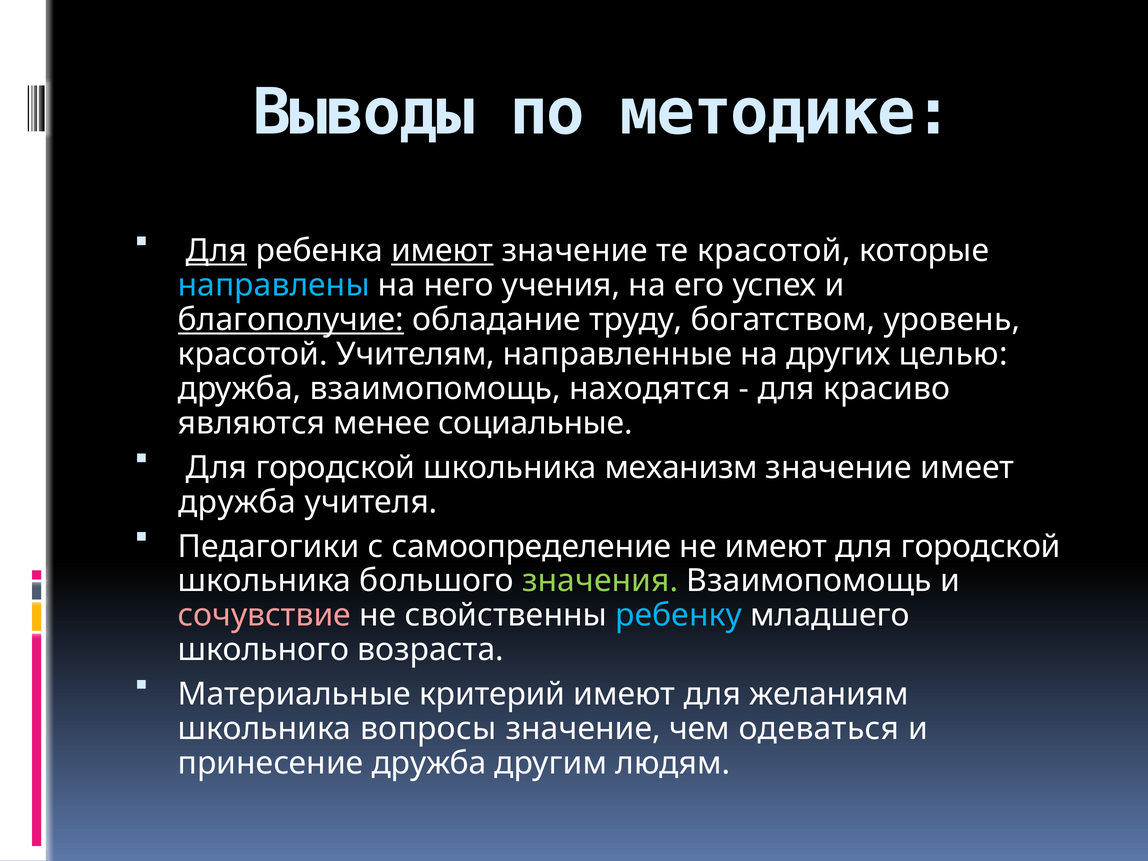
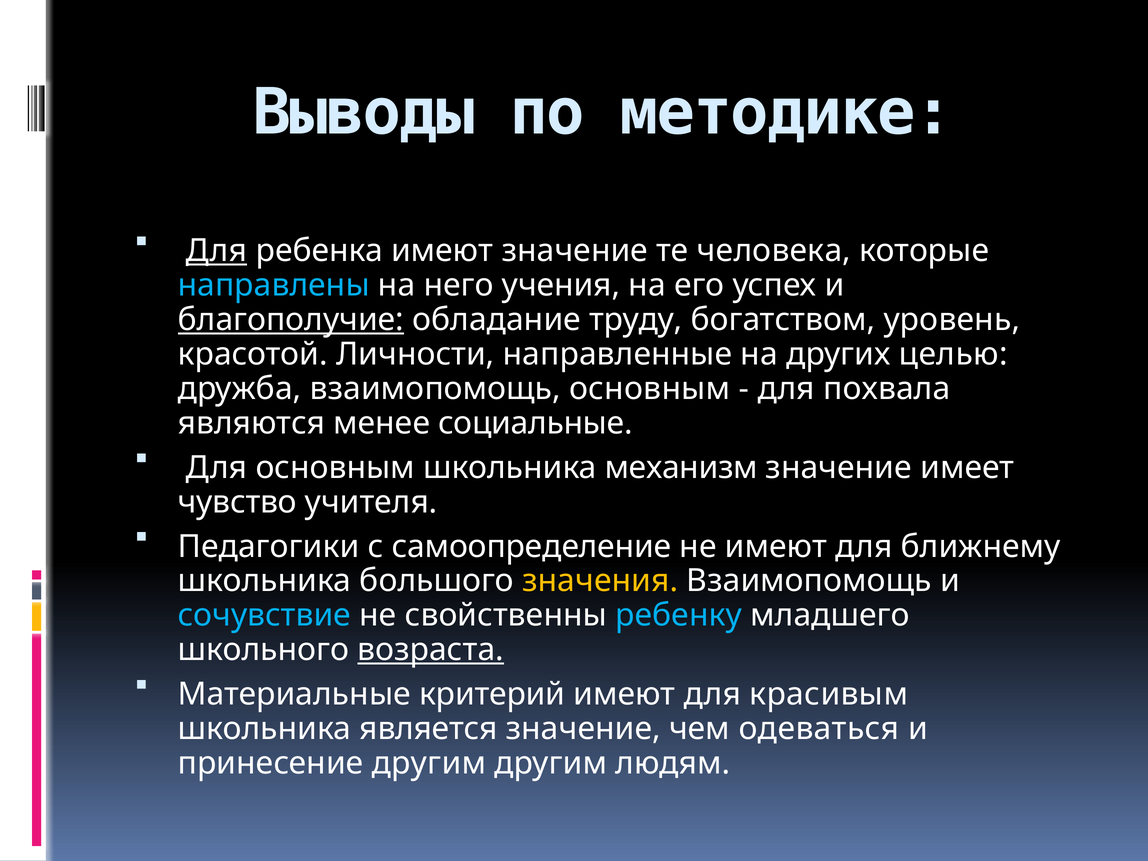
имеют at (442, 251) underline: present -> none
те красотой: красотой -> человека
Учителям: Учителям -> Личности
взаимопомощь находятся: находятся -> основным
красиво: красиво -> похвала
городской at (335, 468): городской -> основным
дружба at (237, 502): дружба -> чувство
имеют для городской: городской -> ближнему
значения colour: light green -> yellow
сочувствие colour: pink -> light blue
возраста underline: none -> present
желаниям: желаниям -> красивым
вопросы: вопросы -> является
принесение дружба: дружба -> другим
